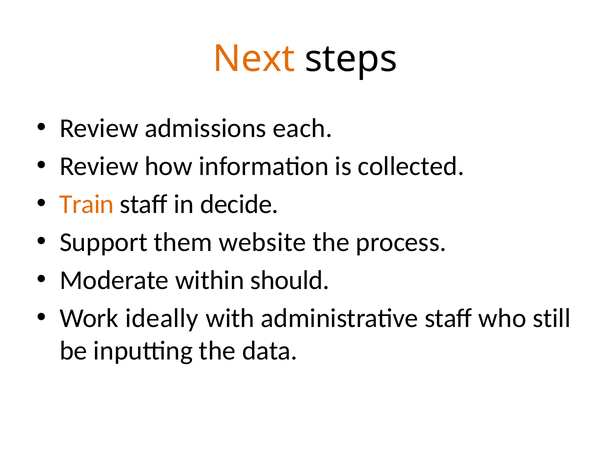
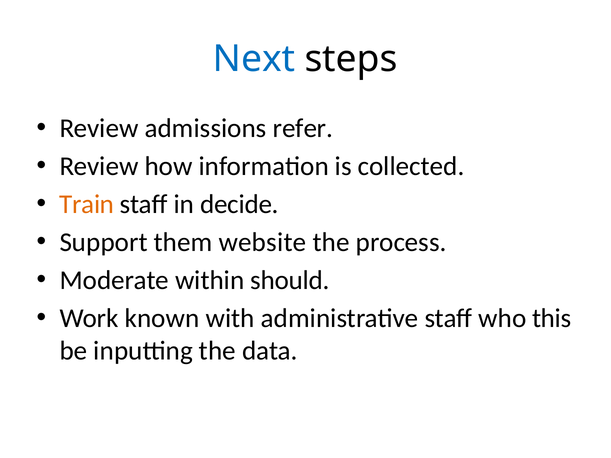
Next colour: orange -> blue
each: each -> refer
ideally: ideally -> known
still: still -> this
